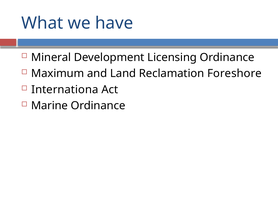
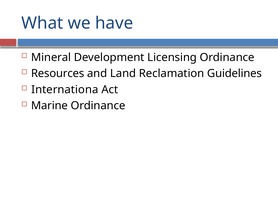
Maximum: Maximum -> Resources
Foreshore: Foreshore -> Guidelines
